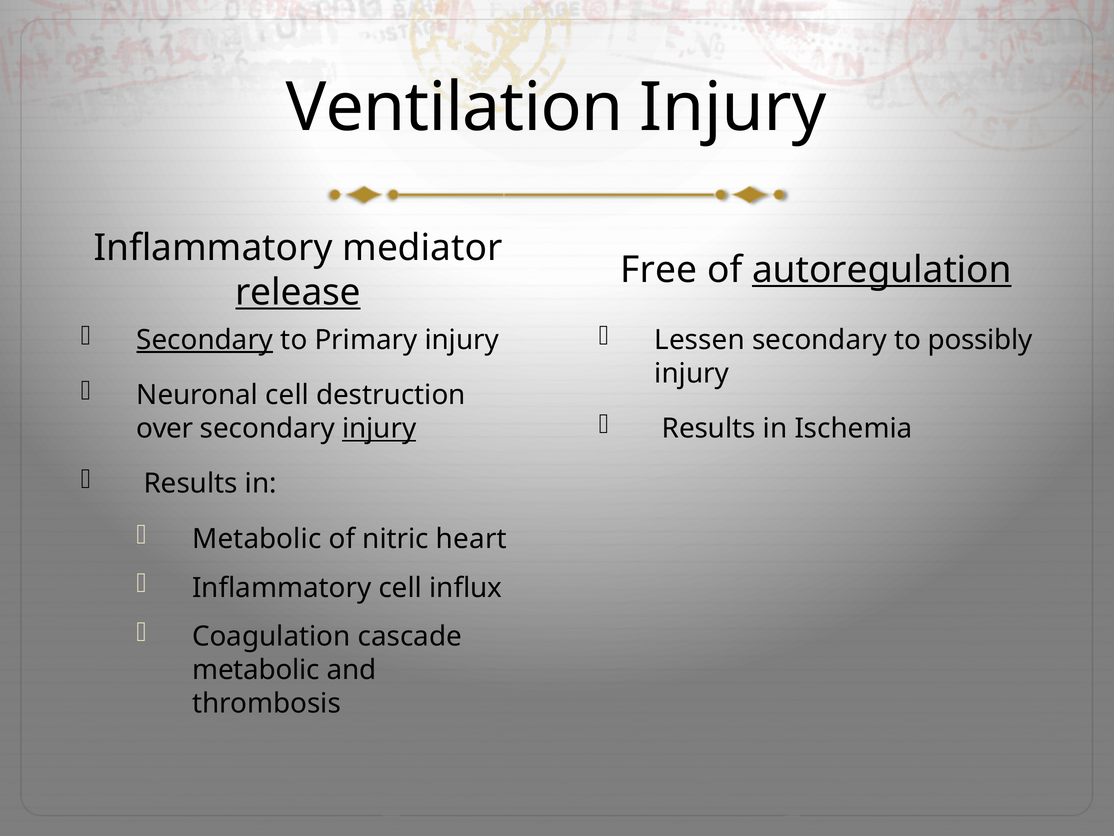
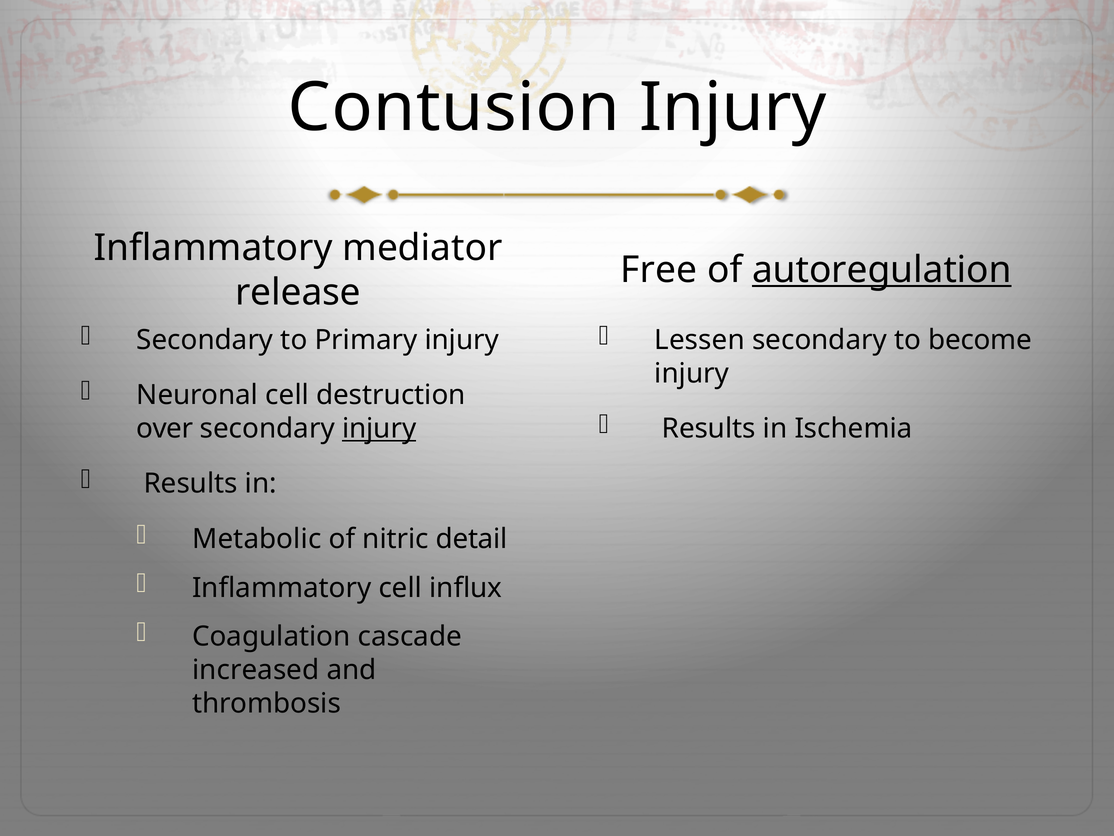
Ventilation: Ventilation -> Contusion
release underline: present -> none
Secondary at (205, 340) underline: present -> none
possibly: possibly -> become
heart: heart -> detail
metabolic at (256, 670): metabolic -> increased
